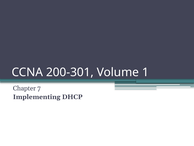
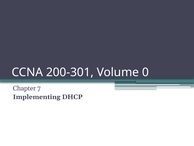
1: 1 -> 0
